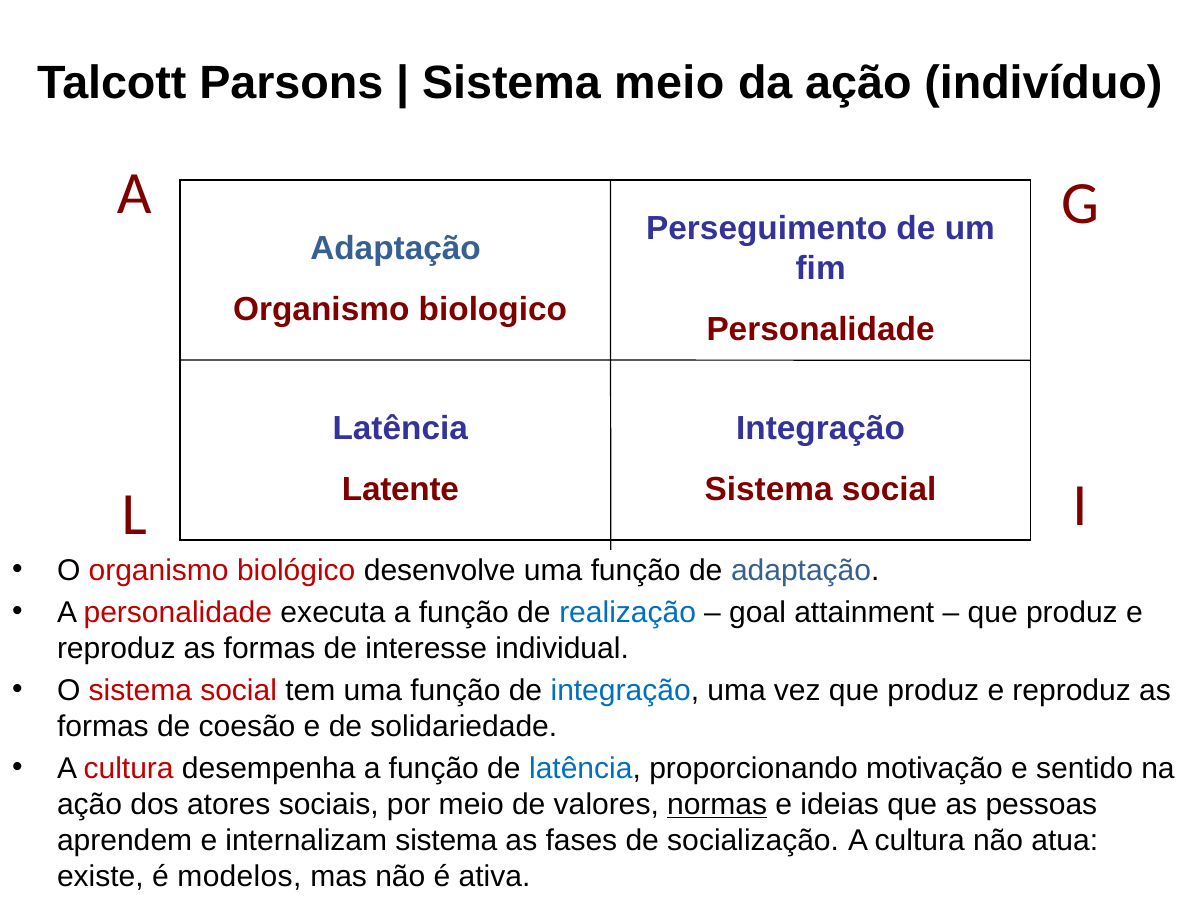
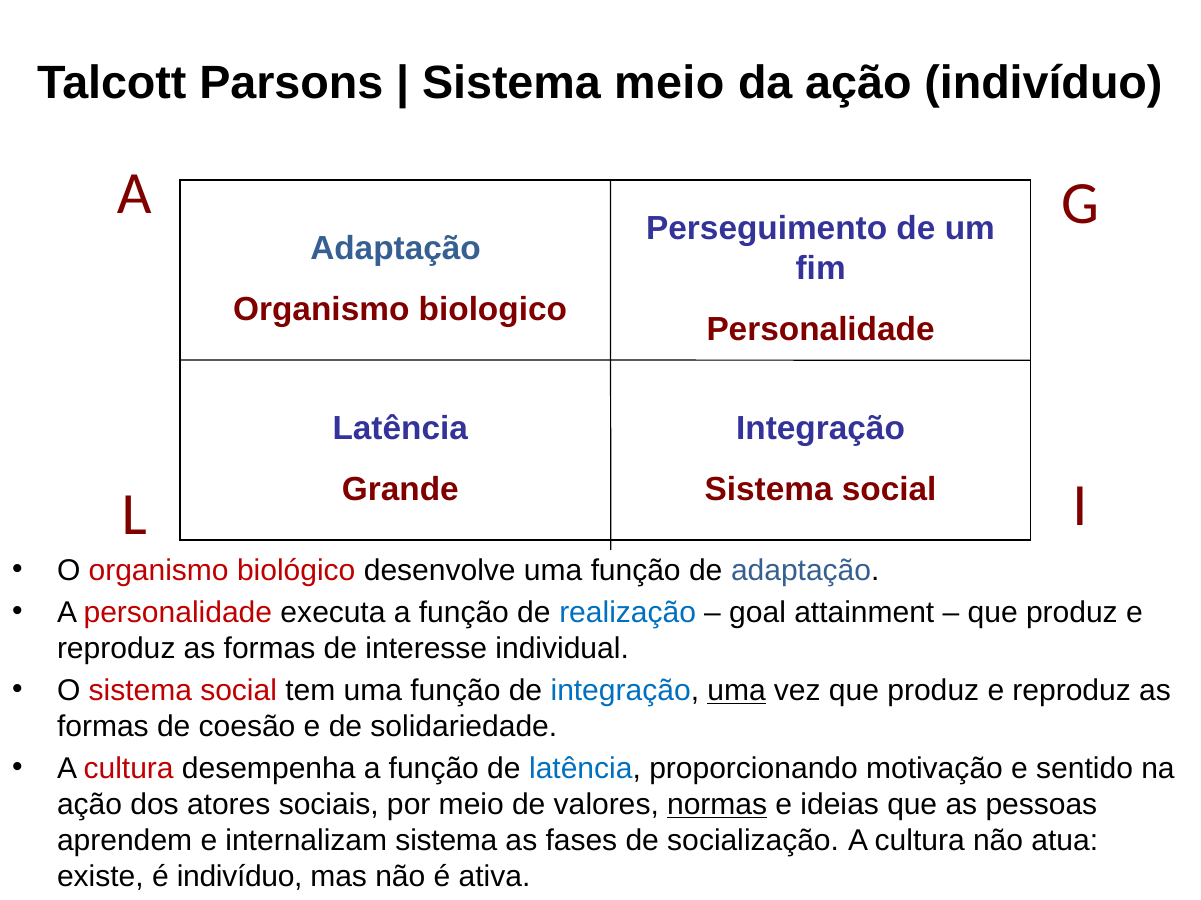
Latente: Latente -> Grande
uma at (737, 691) underline: none -> present
é modelos: modelos -> indivíduo
